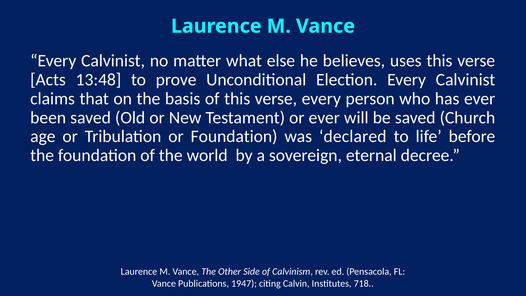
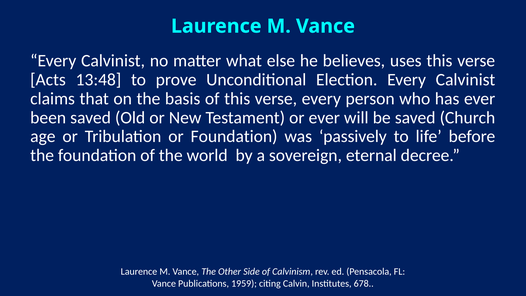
declared: declared -> passively
1947: 1947 -> 1959
718: 718 -> 678
